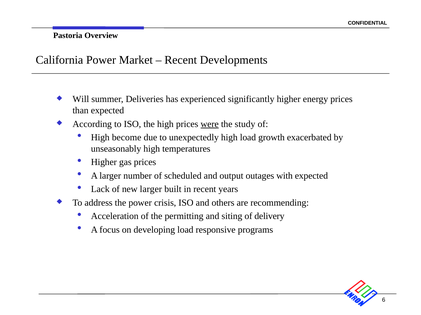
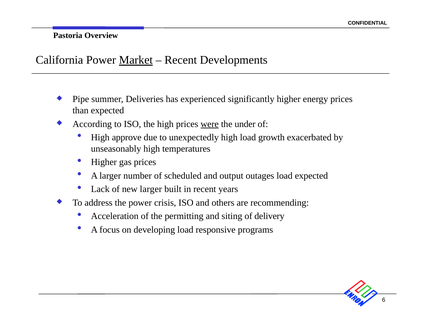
Market underline: none -> present
Will: Will -> Pipe
study: study -> under
become: become -> approve
outages with: with -> load
